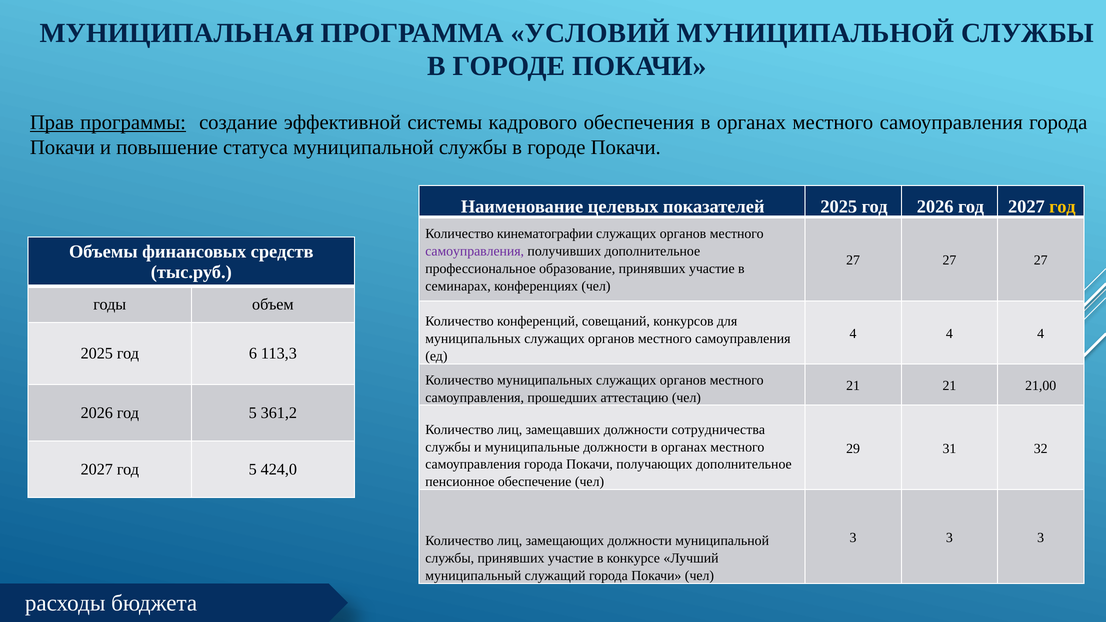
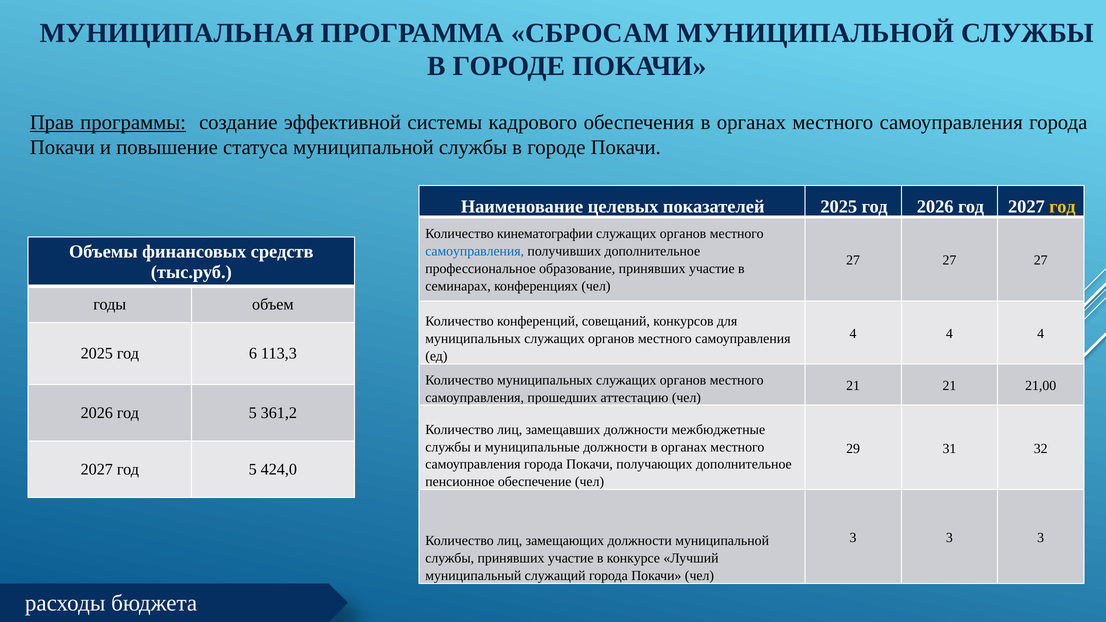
УСЛОВИЙ: УСЛОВИЙ -> СБРОСАМ
самоуправления at (475, 251) colour: purple -> blue
сотрудничества: сотрудничества -> межбюджетные
